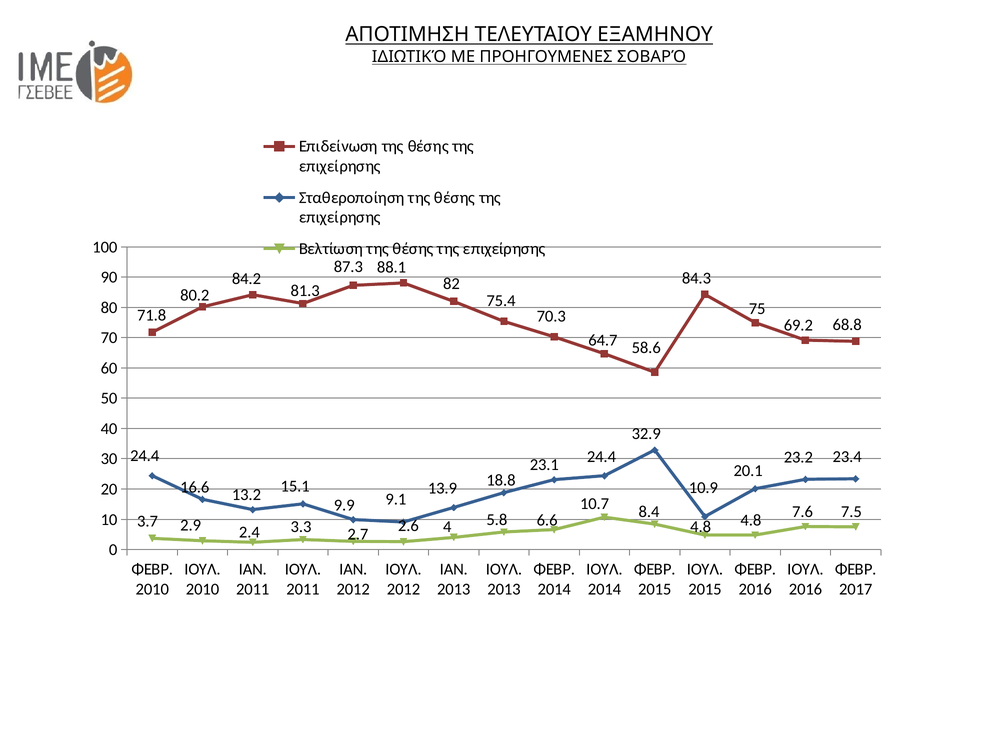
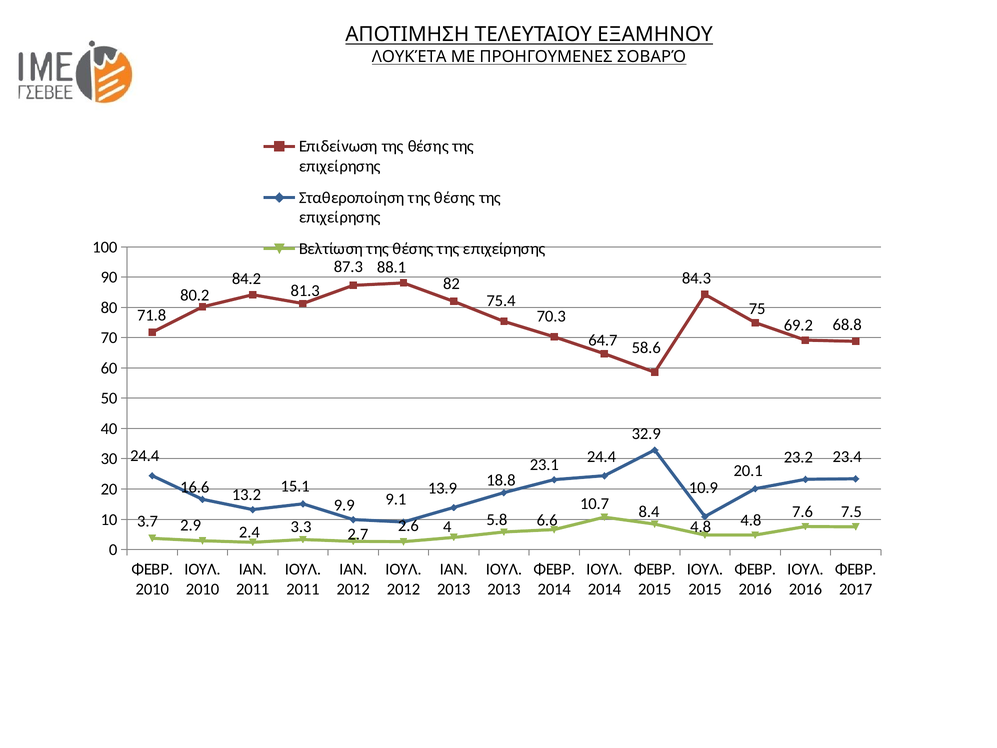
ΙΔΙΩΤΙΚΌ: ΙΔΙΩΤΙΚΌ -> ΛΟΥΚΈΤΑ
